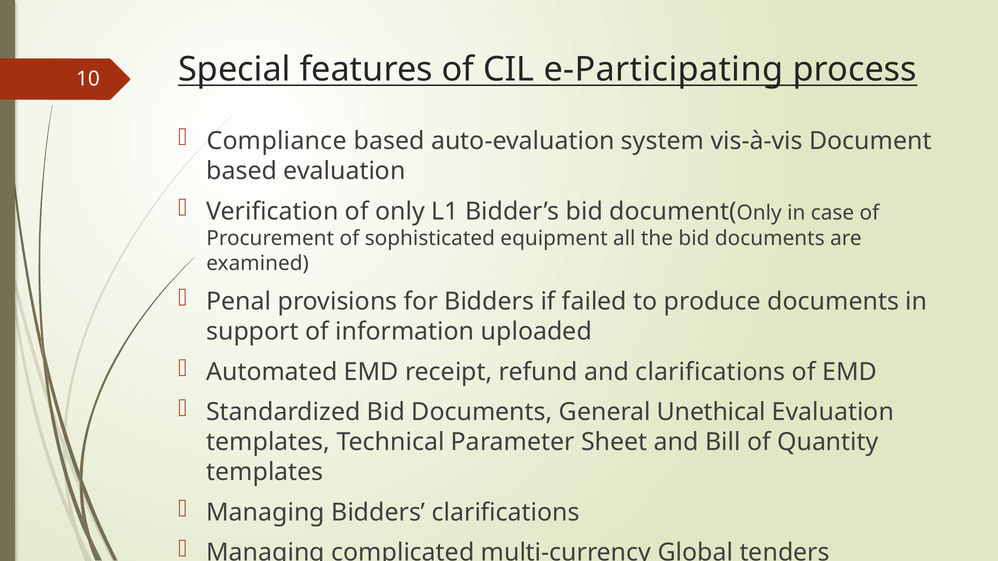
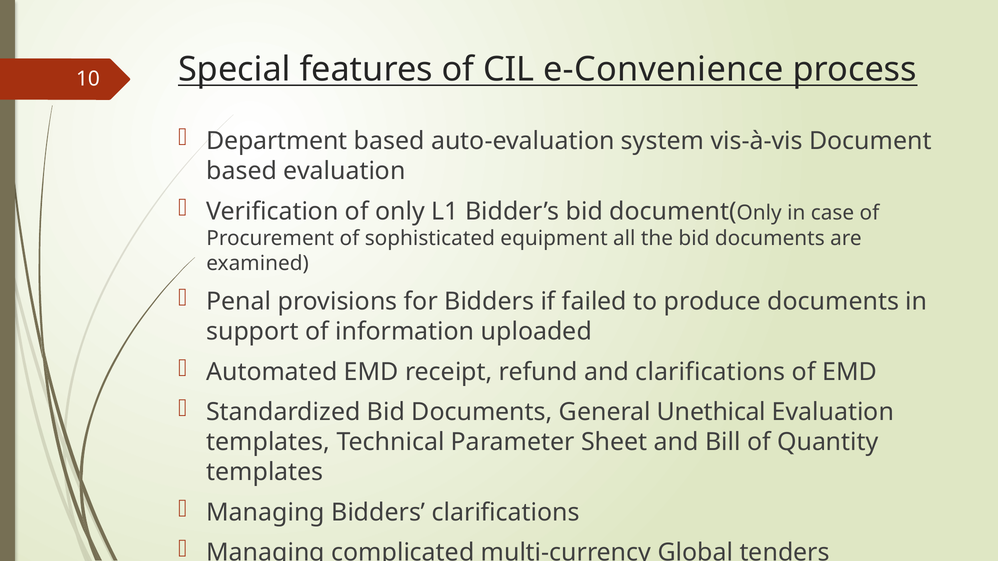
e-Participating: e-Participating -> e-Convenience
Compliance: Compliance -> Department
